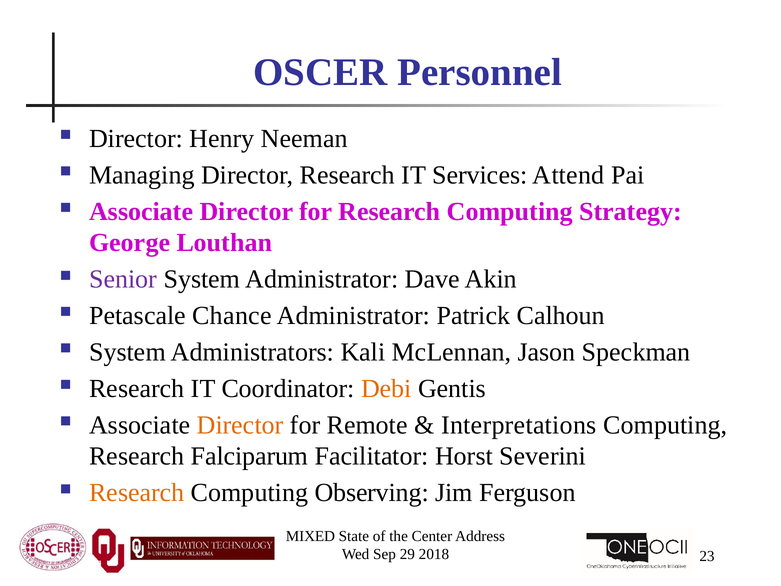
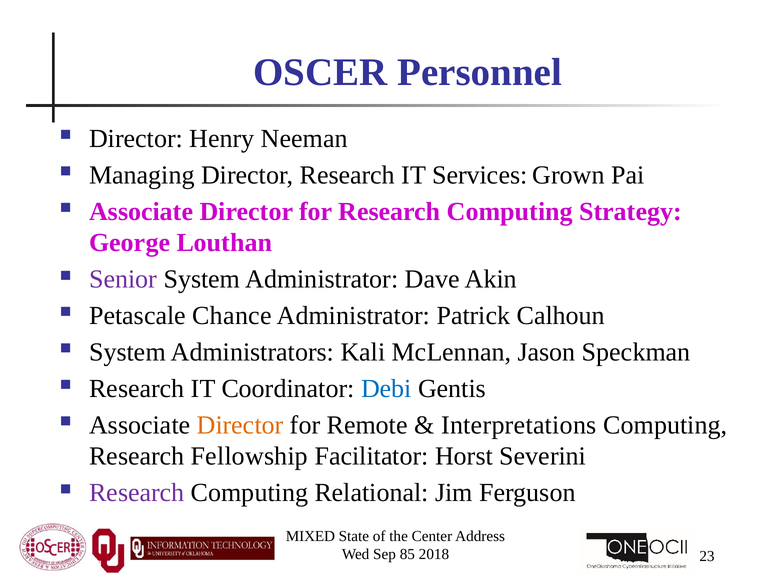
Attend: Attend -> Grown
Debi colour: orange -> blue
Falciparum: Falciparum -> Fellowship
Research at (137, 492) colour: orange -> purple
Observing: Observing -> Relational
29: 29 -> 85
